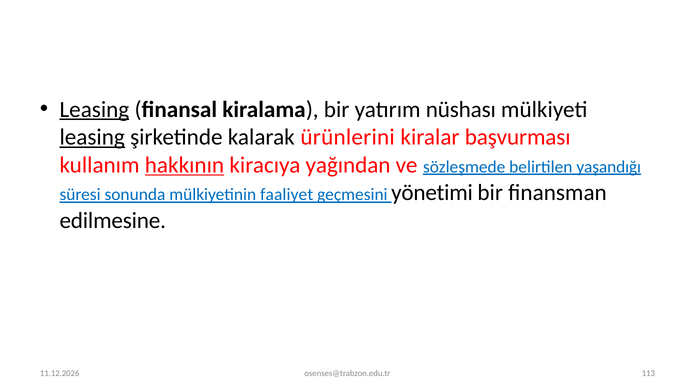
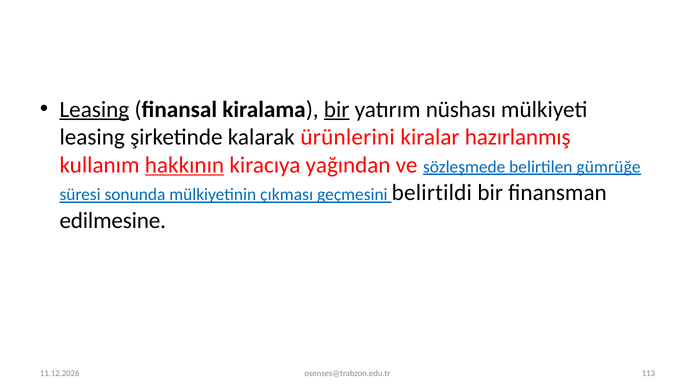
bir at (337, 109) underline: none -> present
leasing at (92, 137) underline: present -> none
başvurması: başvurması -> hazırlanmış
yaşandığı: yaşandığı -> gümrüğe
faaliyet: faaliyet -> çıkması
yönetimi: yönetimi -> belirtildi
